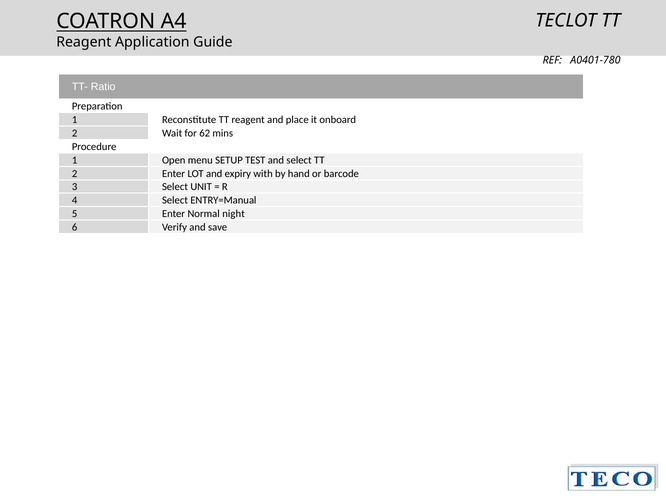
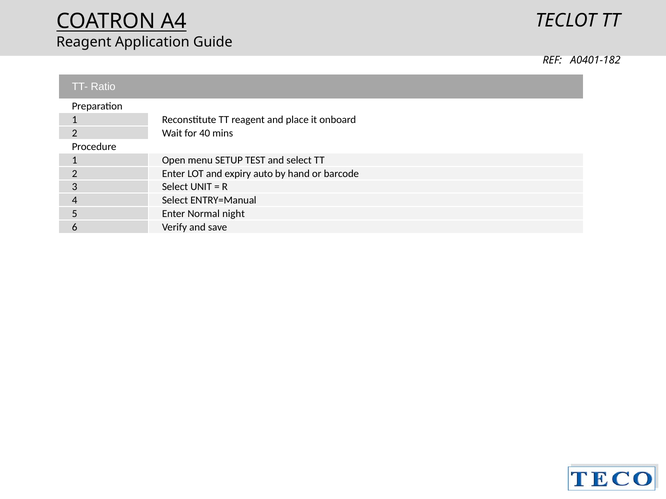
A0401-780: A0401-780 -> A0401-182
62: 62 -> 40
with: with -> auto
